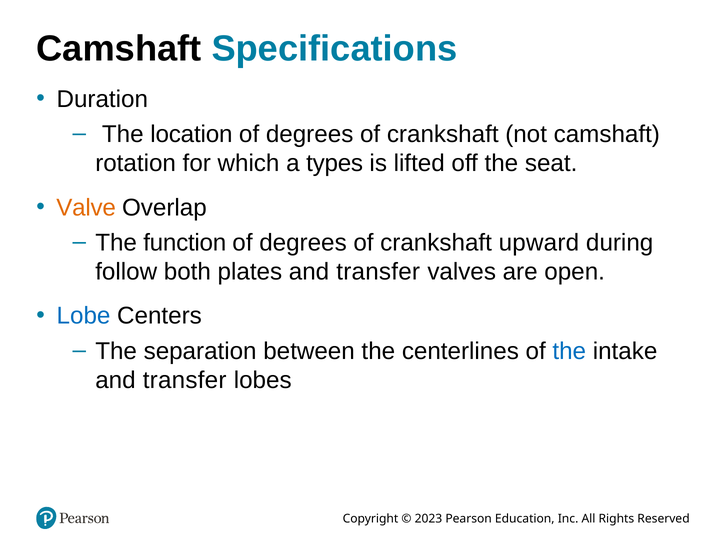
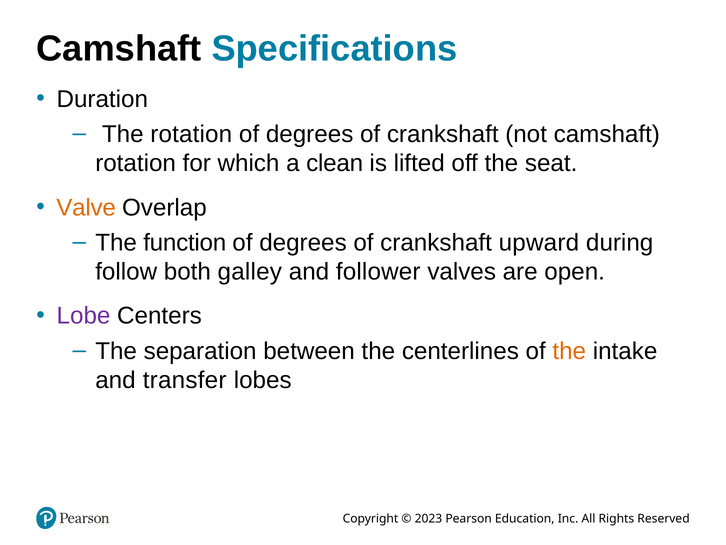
The location: location -> rotation
types: types -> clean
plates: plates -> galley
transfer at (378, 271): transfer -> follower
Lobe colour: blue -> purple
the at (569, 351) colour: blue -> orange
